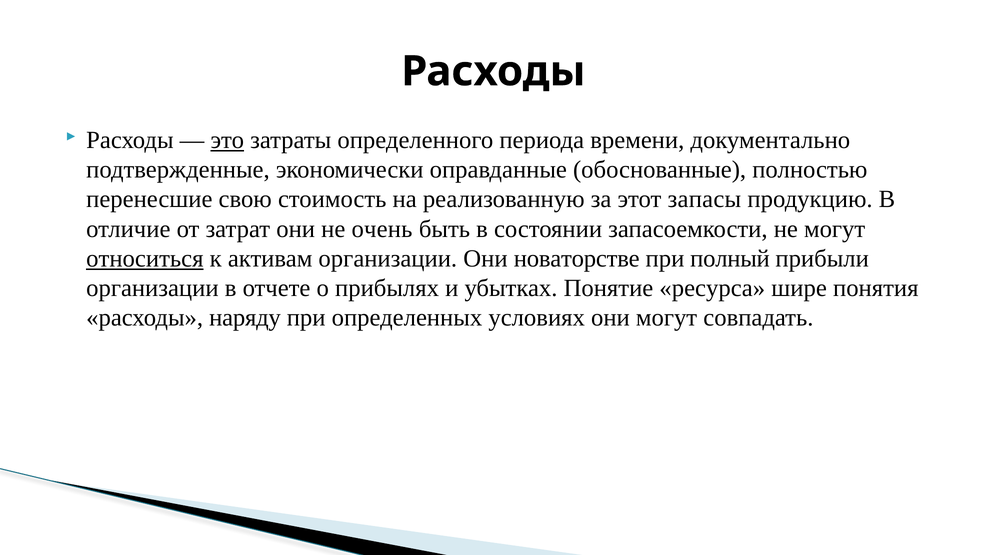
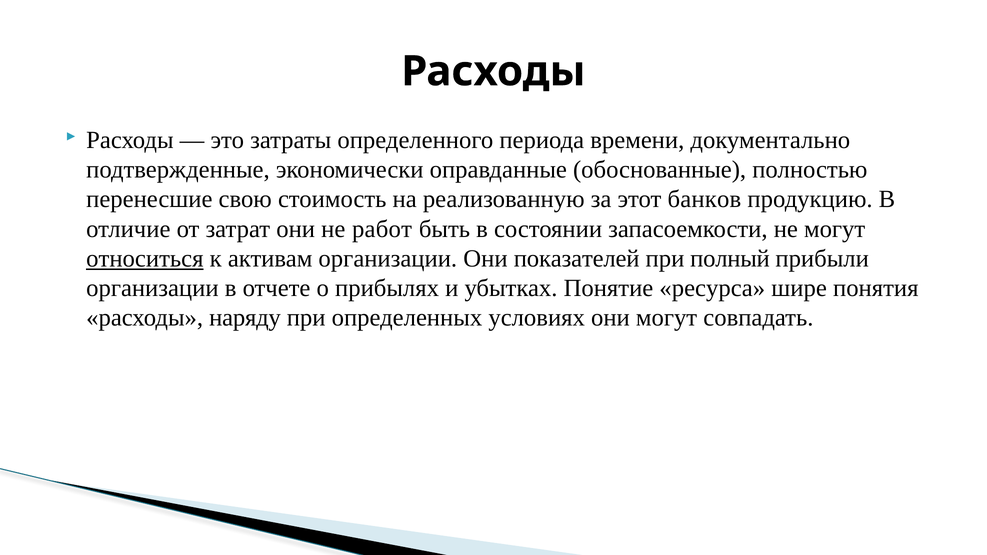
это underline: present -> none
запасы: запасы -> банков
очень: очень -> работ
новаторстве: новаторстве -> показателей
